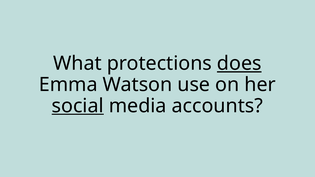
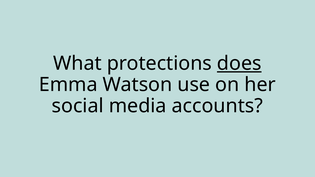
social underline: present -> none
